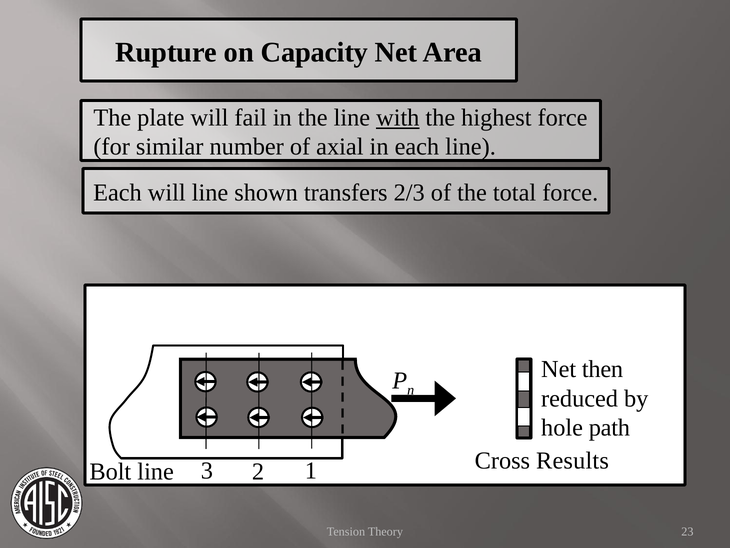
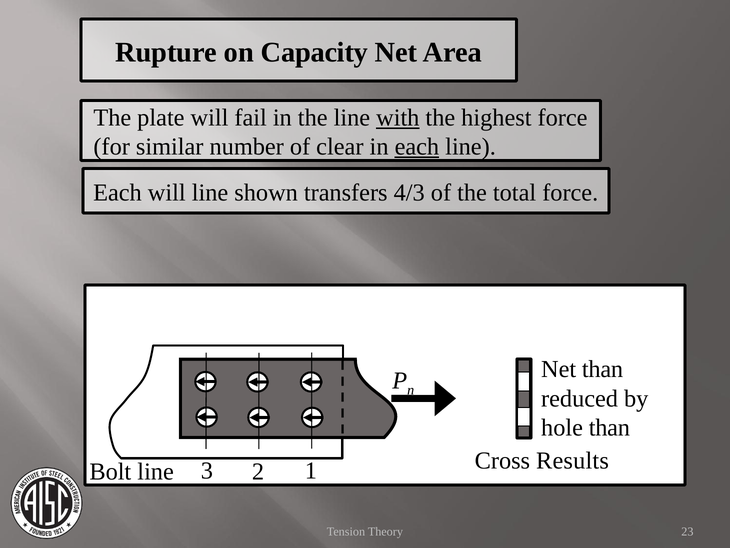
axial: axial -> clear
each at (417, 147) underline: none -> present
2/3: 2/3 -> 4/3
Net then: then -> than
hole path: path -> than
